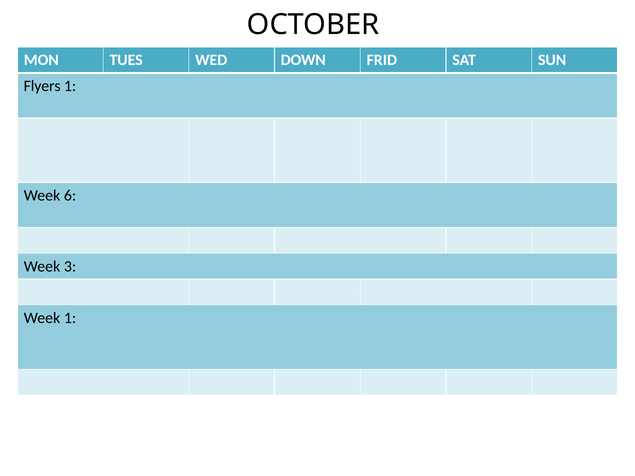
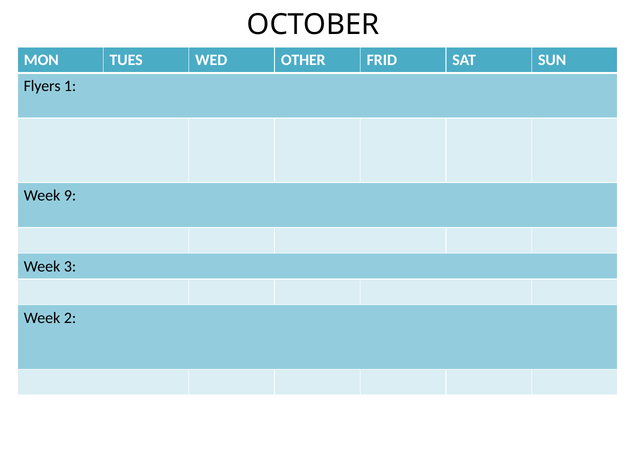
DOWN: DOWN -> OTHER
6: 6 -> 9
Week 1: 1 -> 2
